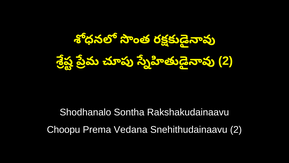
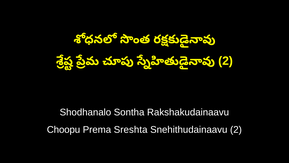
Vedana: Vedana -> Sreshta
